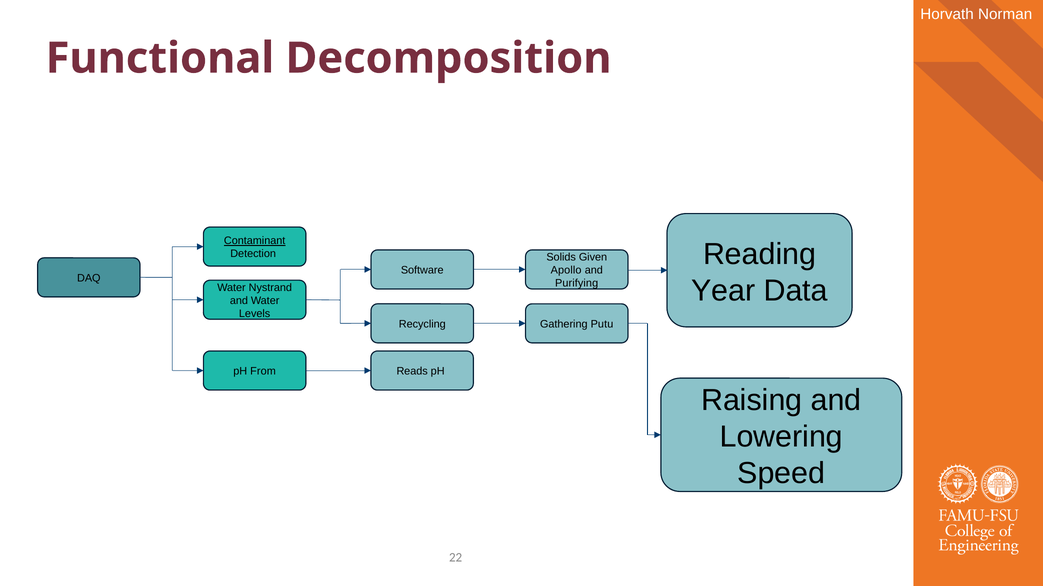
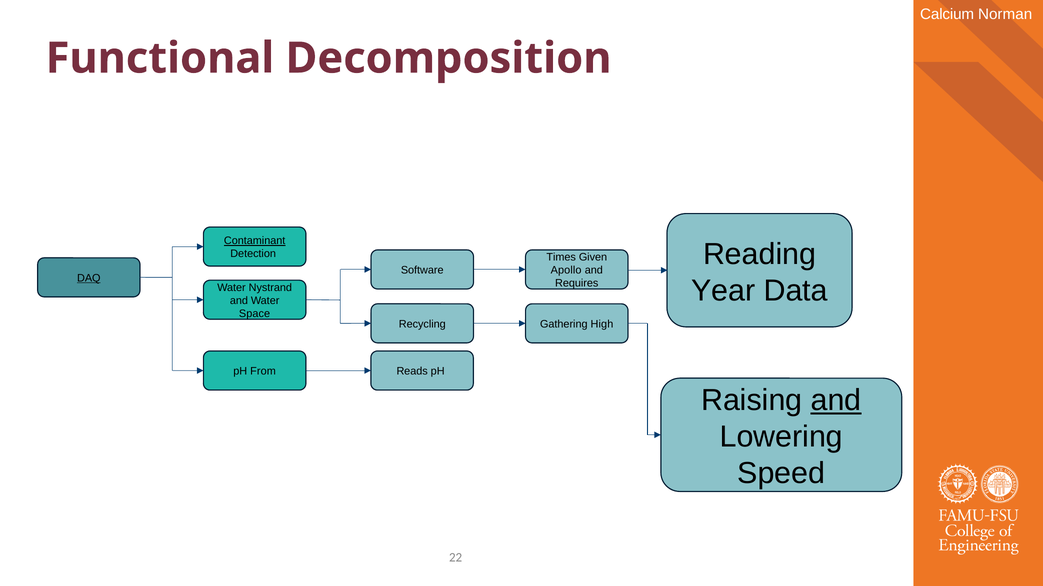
Horvath: Horvath -> Calcium
Solids: Solids -> Times
DAQ underline: none -> present
Purifying: Purifying -> Requires
Levels: Levels -> Space
Putu: Putu -> High
and at (836, 401) underline: none -> present
